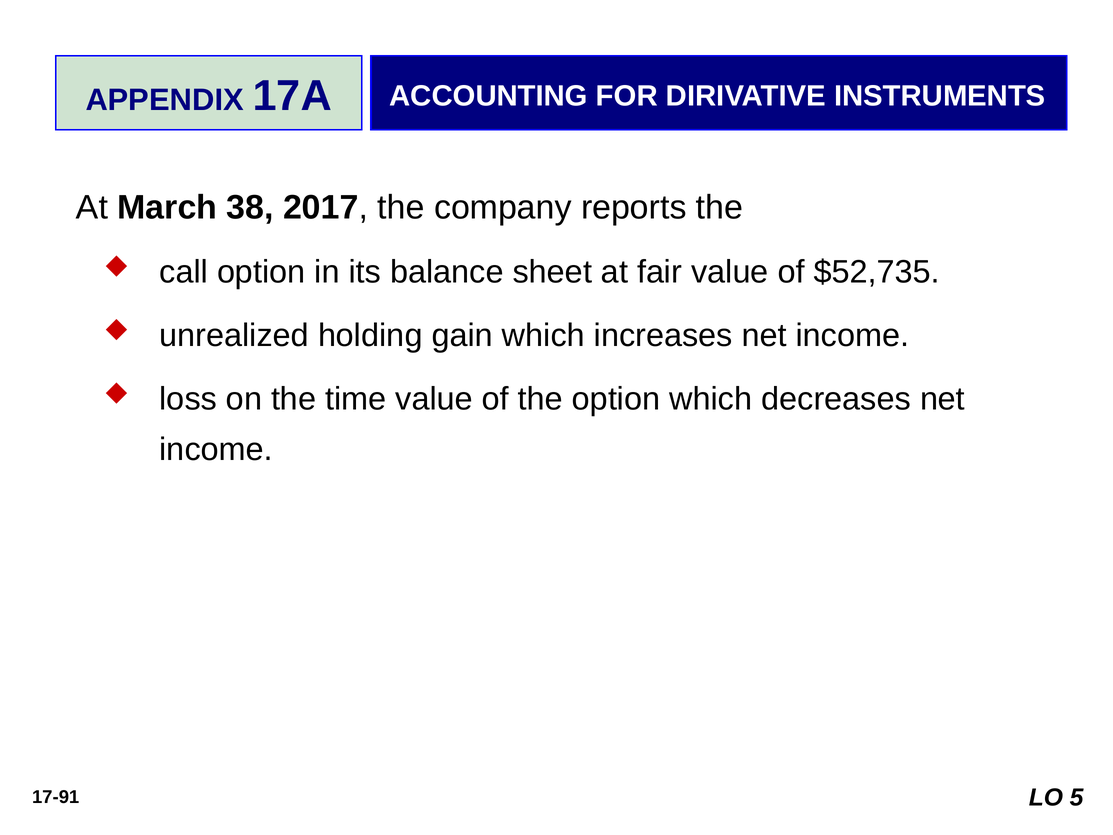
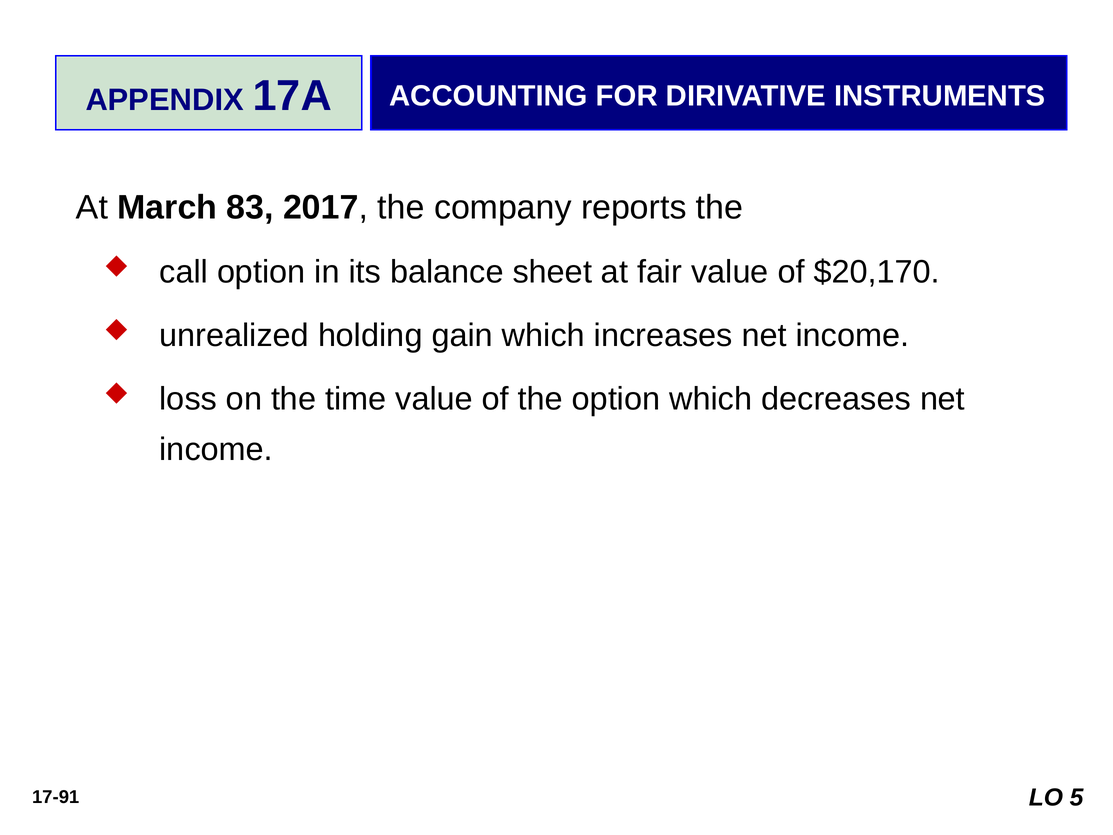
38: 38 -> 83
$52,735: $52,735 -> $20,170
